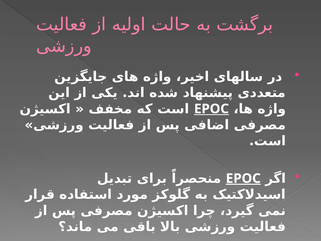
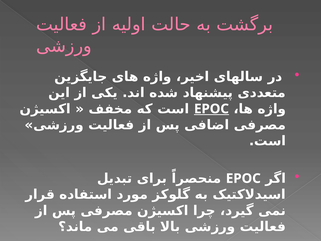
EPOC at (243, 178) underline: present -> none
